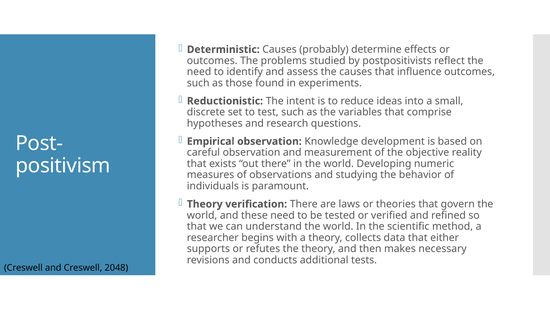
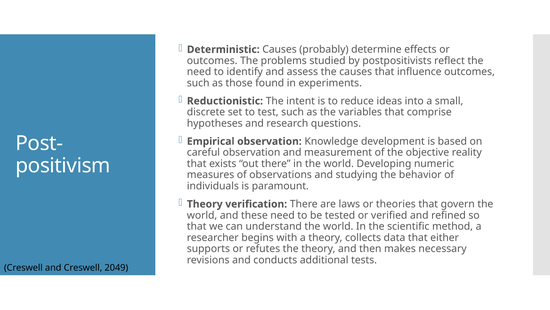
2048: 2048 -> 2049
